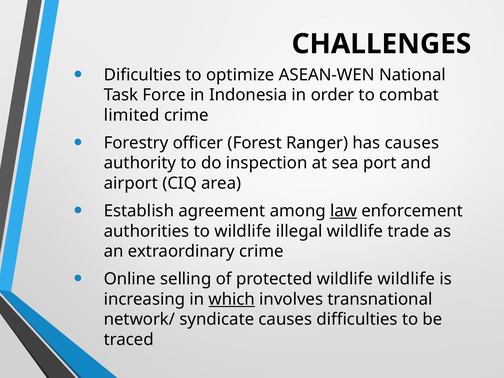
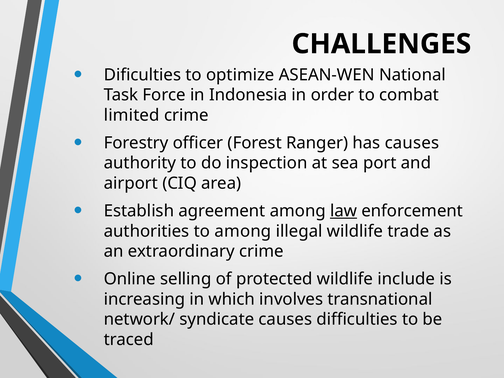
to wildlife: wildlife -> among
wildlife wildlife: wildlife -> include
which underline: present -> none
